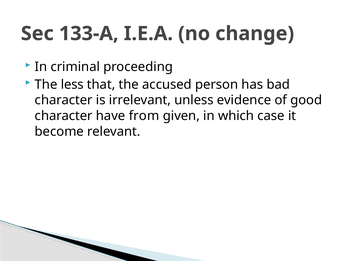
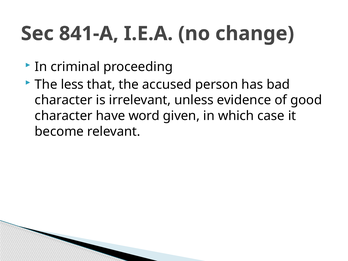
133-A: 133-A -> 841-A
from: from -> word
